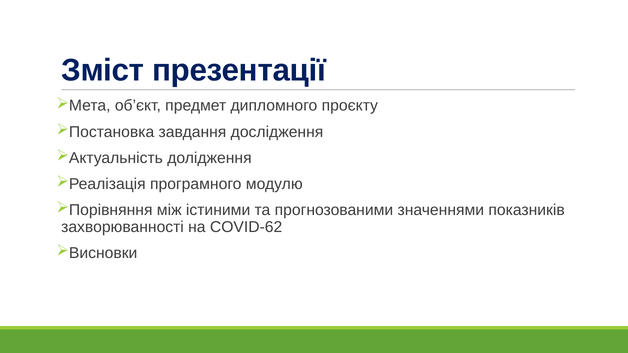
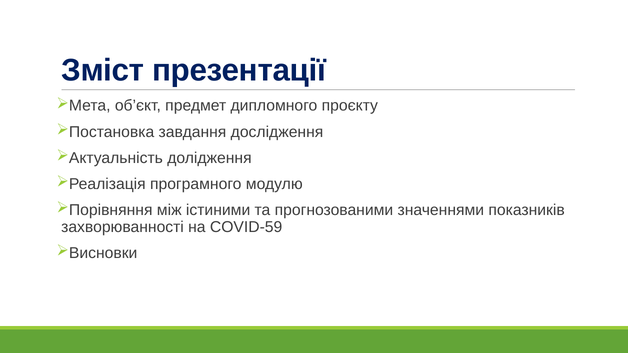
COVID-62: COVID-62 -> COVID-59
